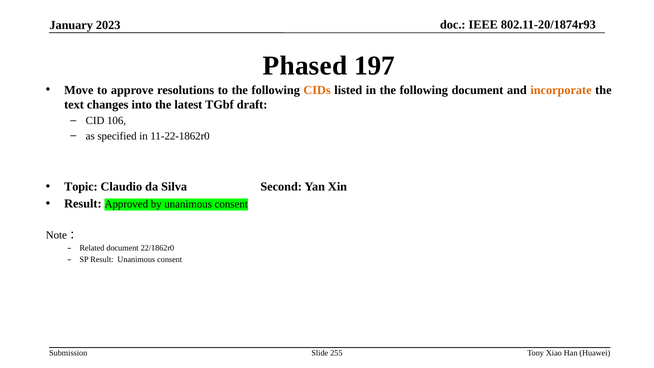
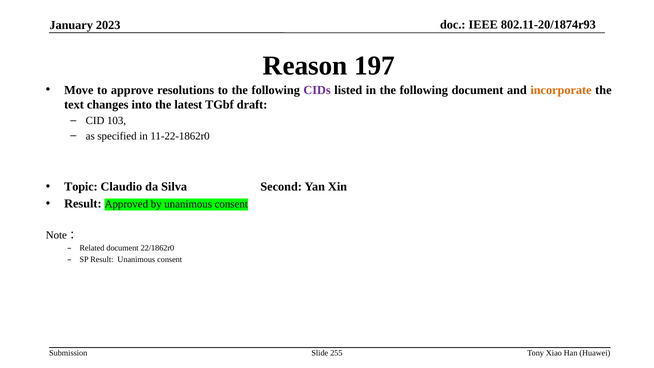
Phased: Phased -> Reason
CIDs colour: orange -> purple
106: 106 -> 103
